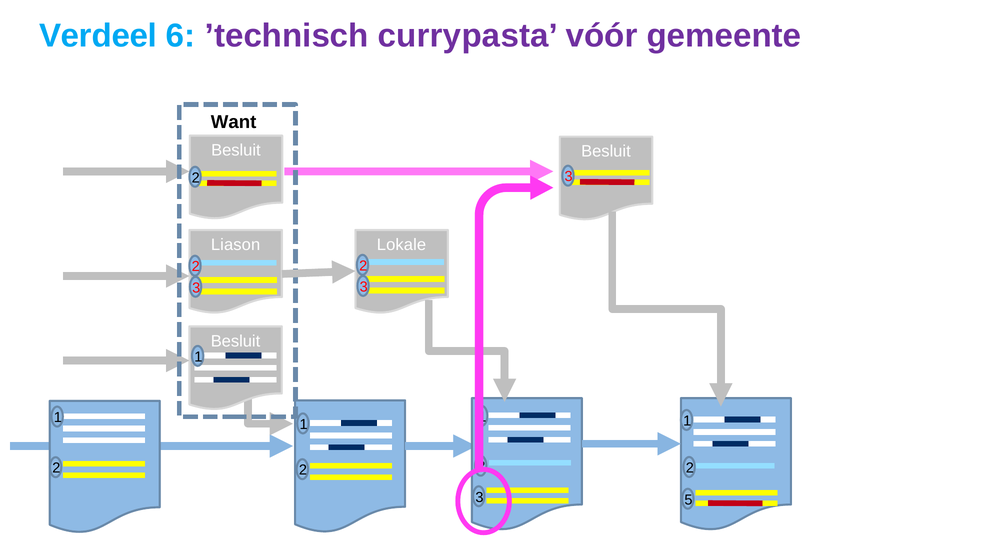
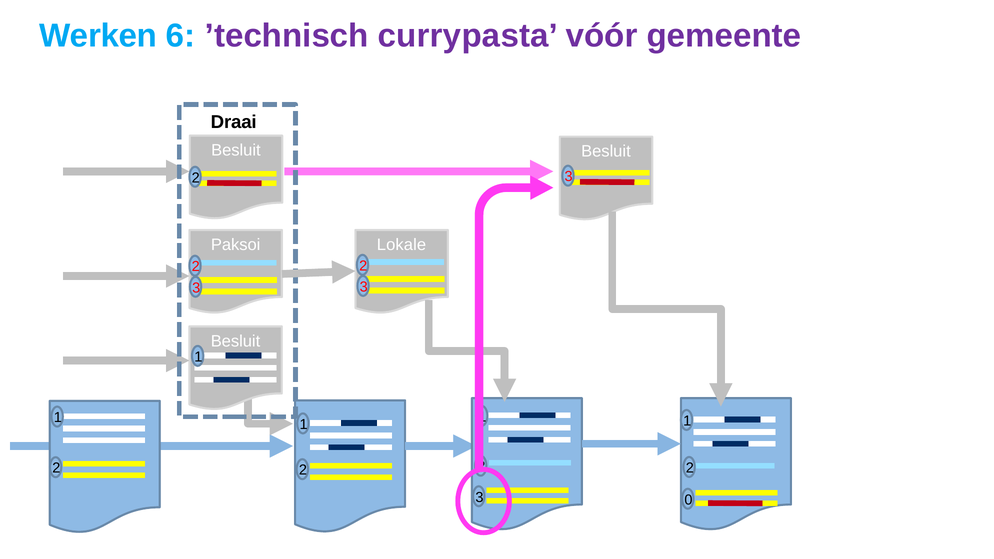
Verdeel: Verdeel -> Werken
Want: Want -> Draai
Liason: Liason -> Paksoi
5: 5 -> 0
